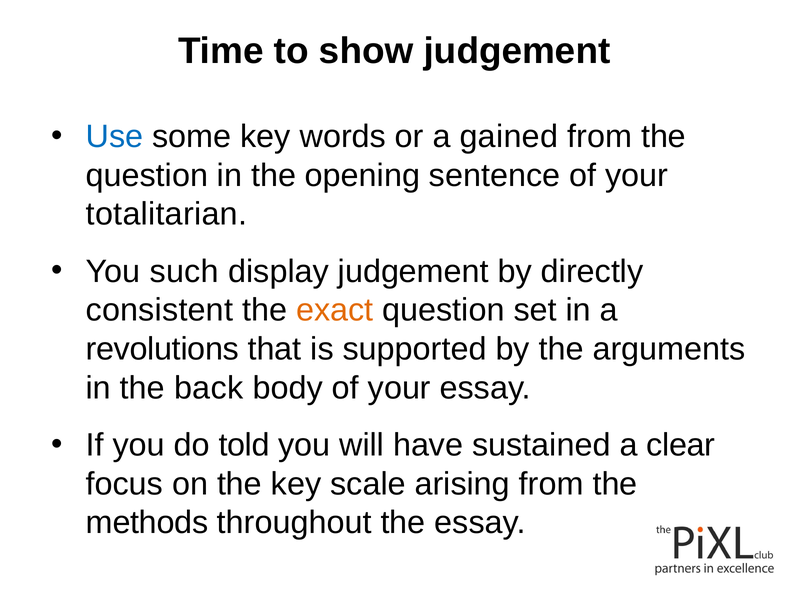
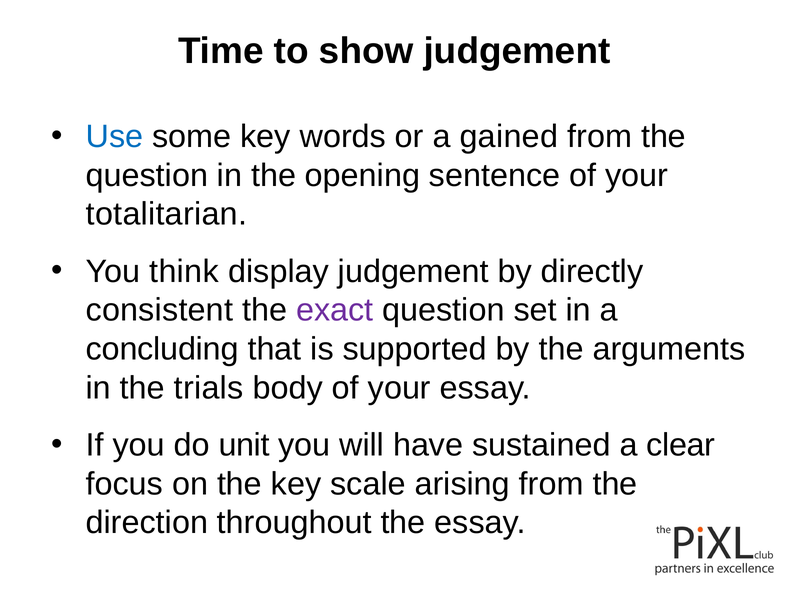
such: such -> think
exact colour: orange -> purple
revolutions: revolutions -> concluding
back: back -> trials
told: told -> unit
methods: methods -> direction
